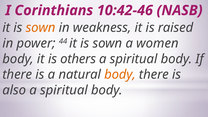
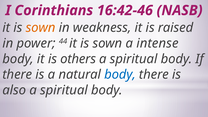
10:42-46: 10:42-46 -> 16:42-46
women: women -> intense
body at (120, 74) colour: orange -> blue
